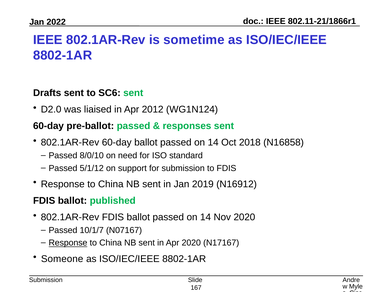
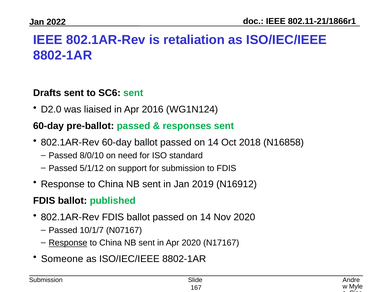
sometime: sometime -> retaliation
2012: 2012 -> 2016
